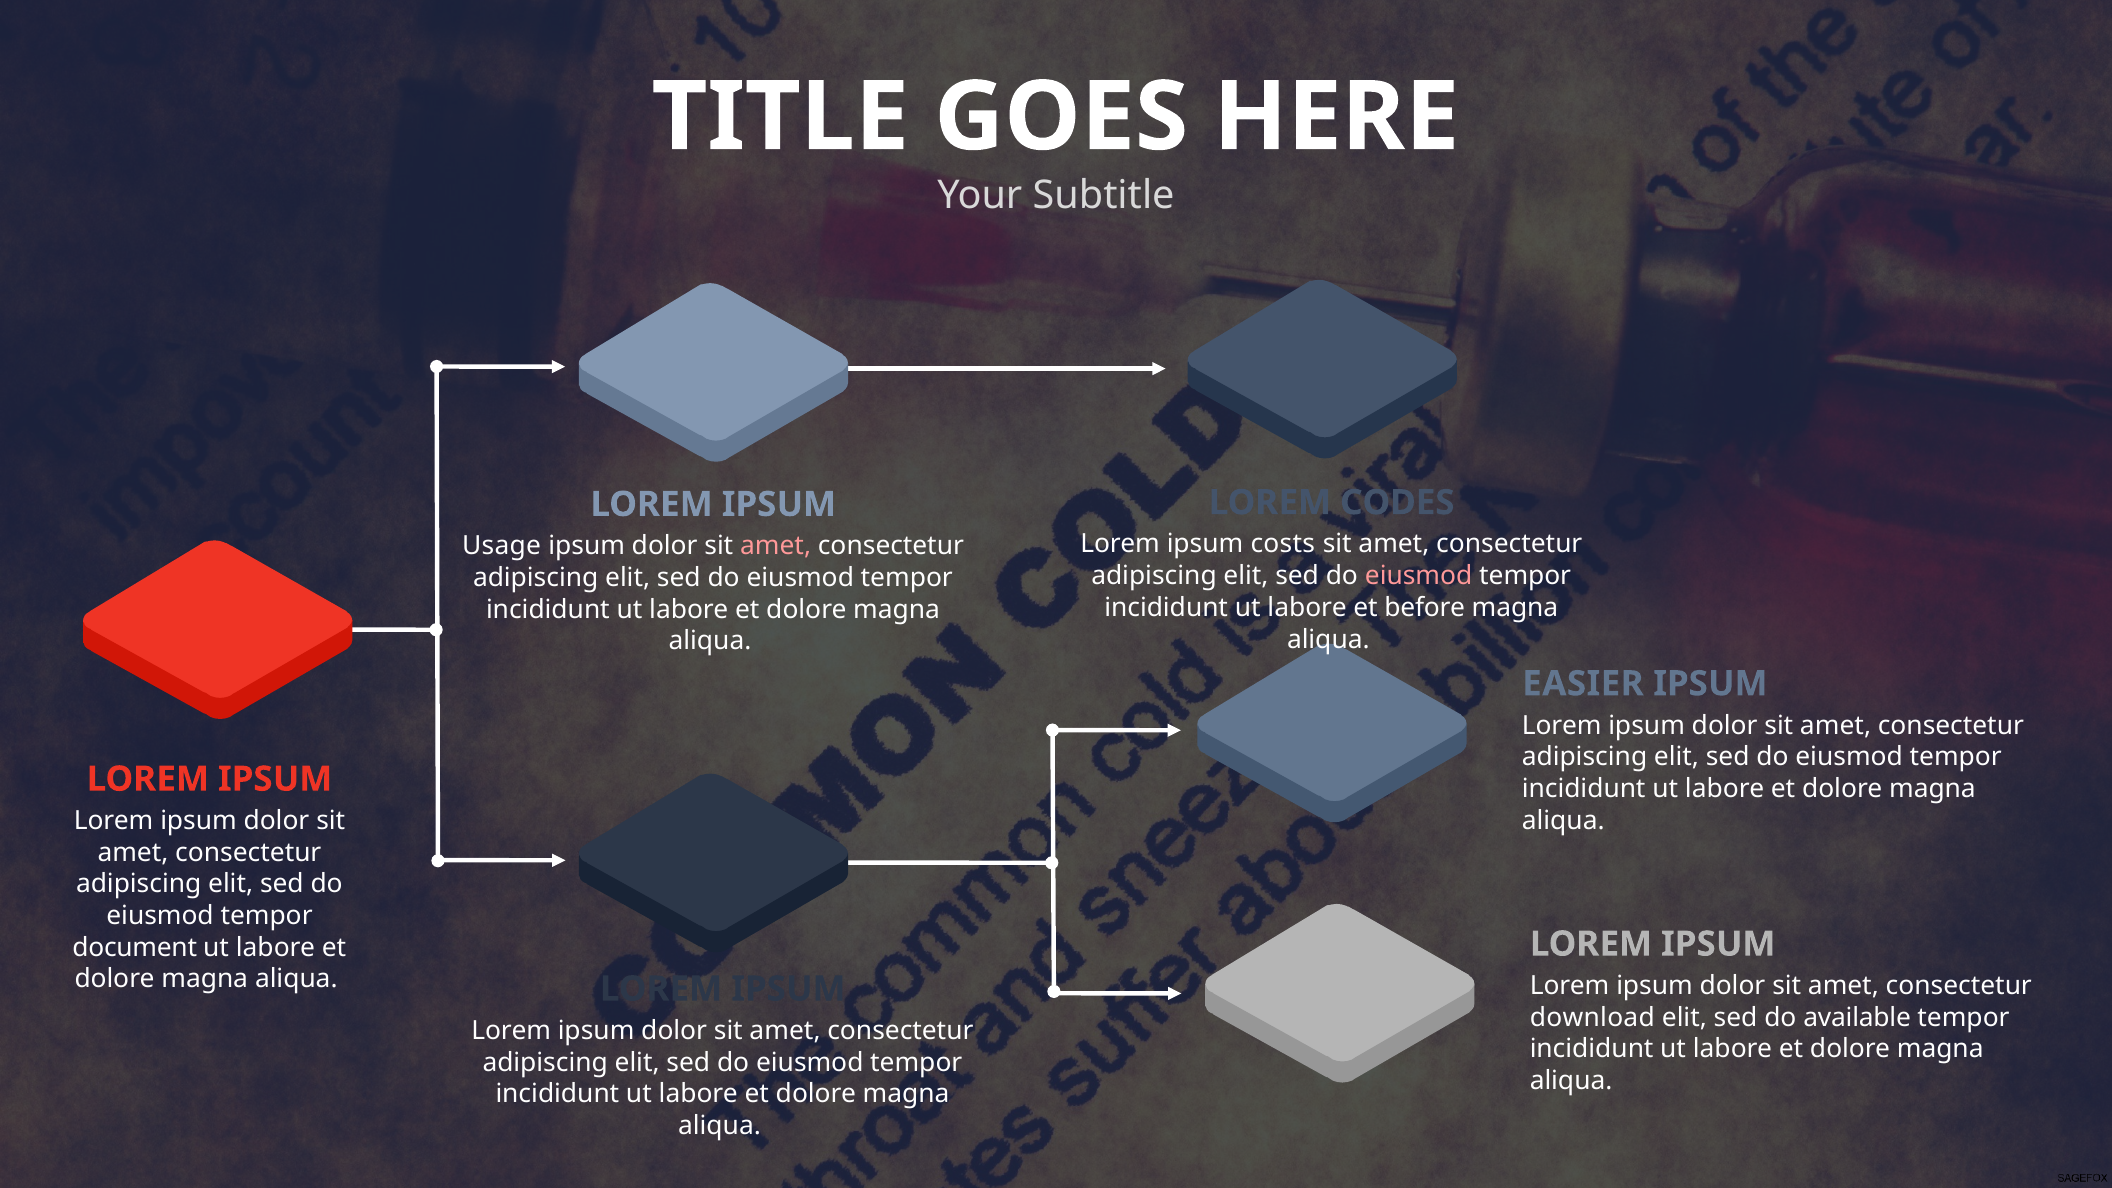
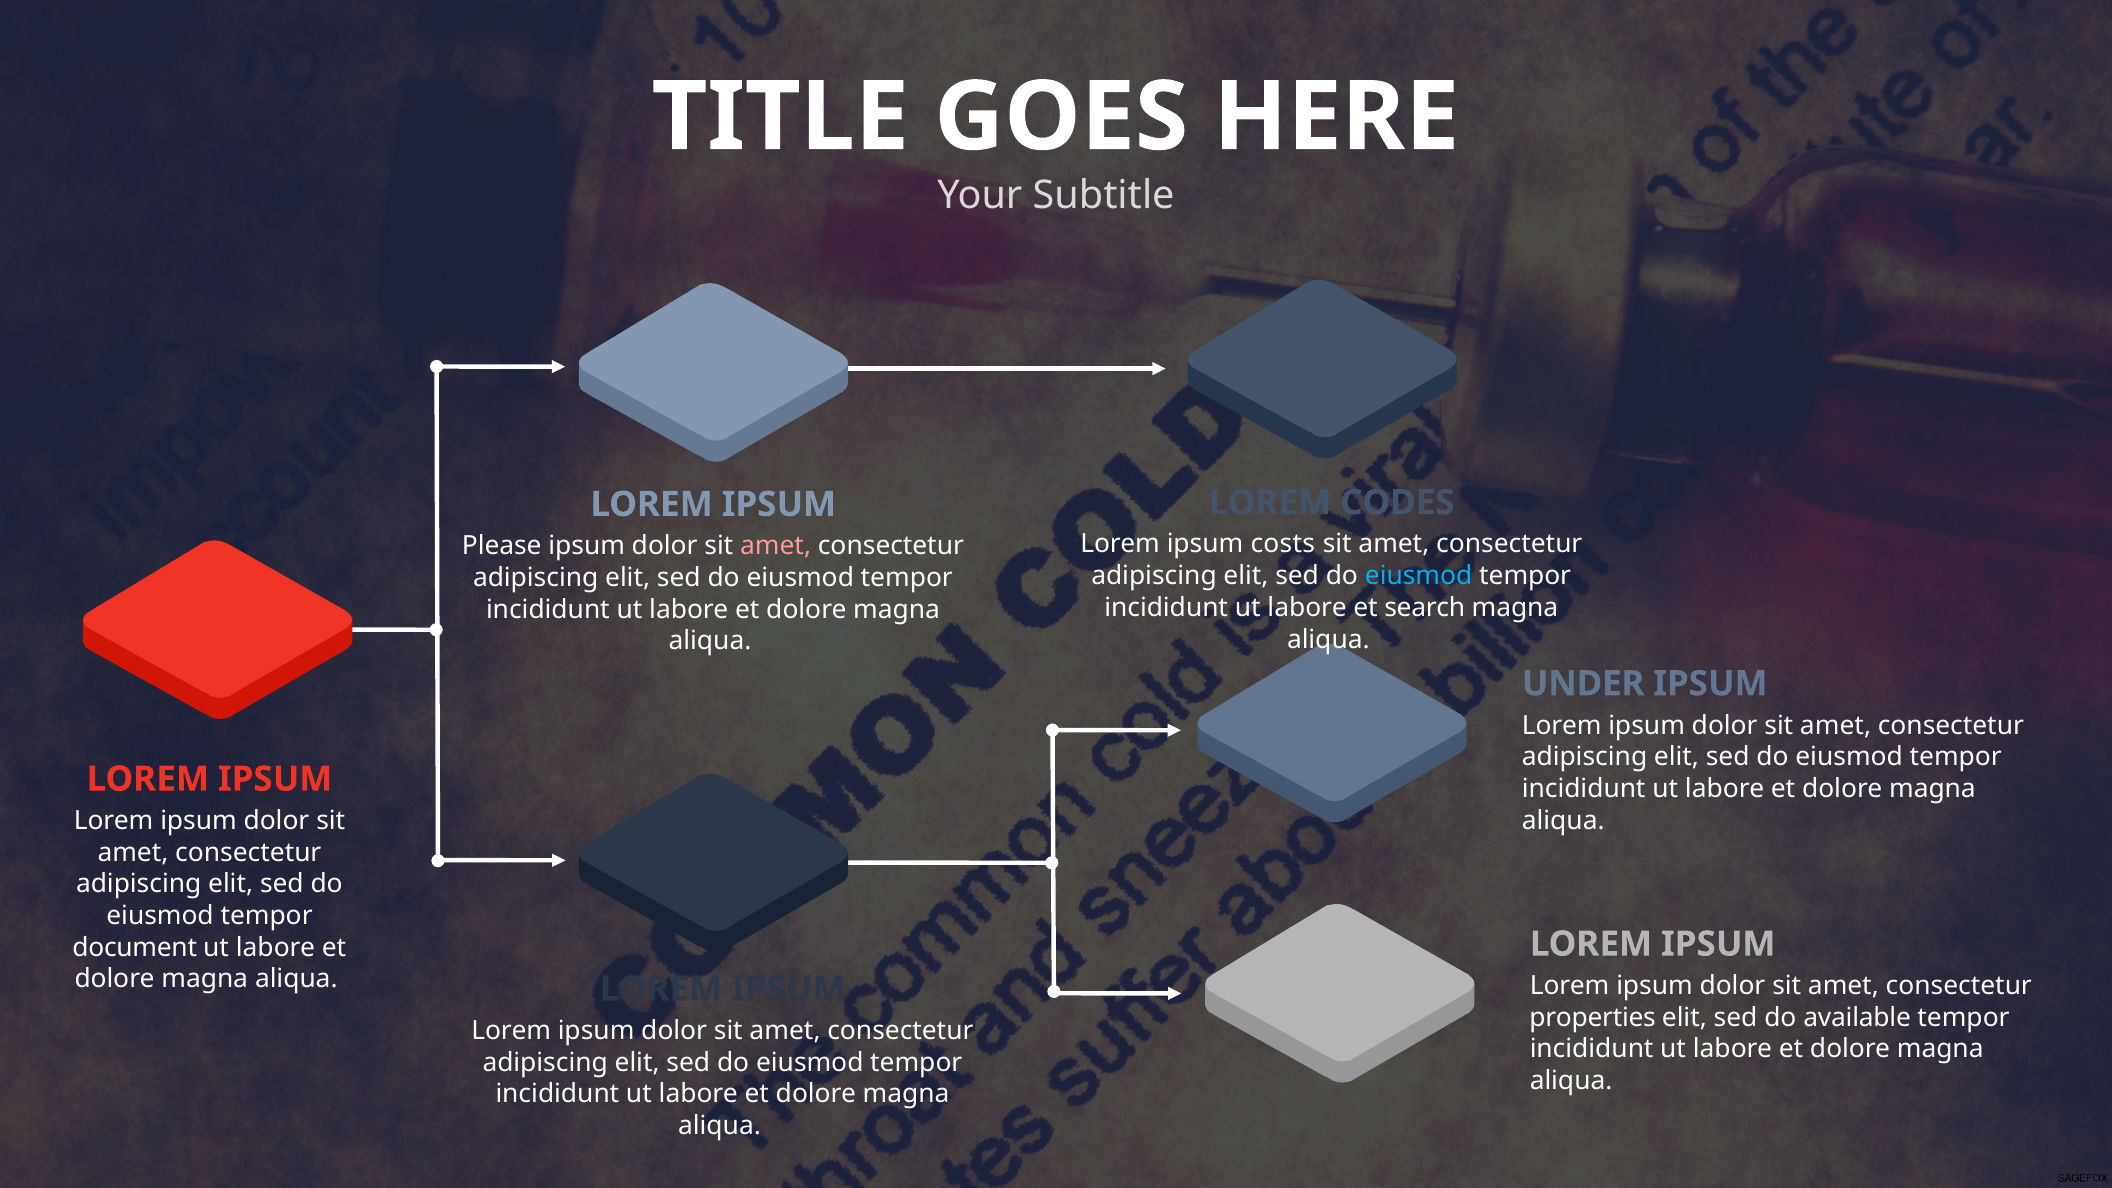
Usage: Usage -> Please
eiusmod at (1419, 576) colour: pink -> light blue
before: before -> search
EASIER: EASIER -> UNDER
download: download -> properties
